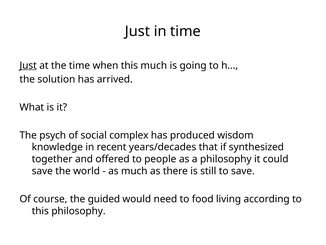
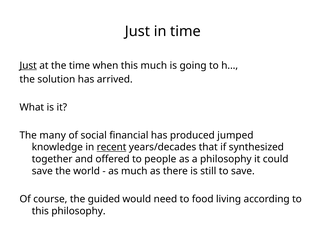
psych: psych -> many
complex: complex -> financial
wisdom: wisdom -> jumped
recent underline: none -> present
